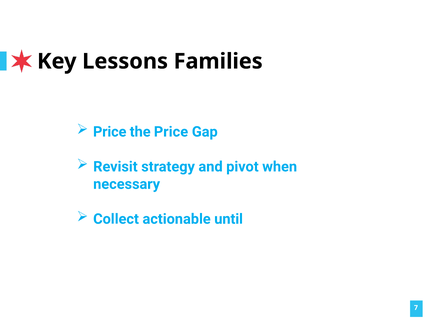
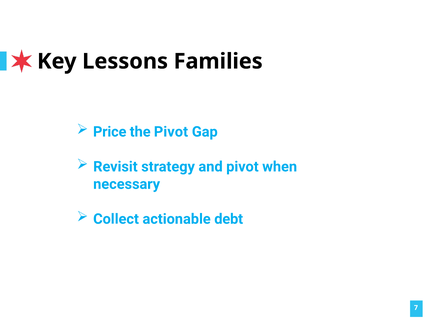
the Price: Price -> Pivot
until: until -> debt
